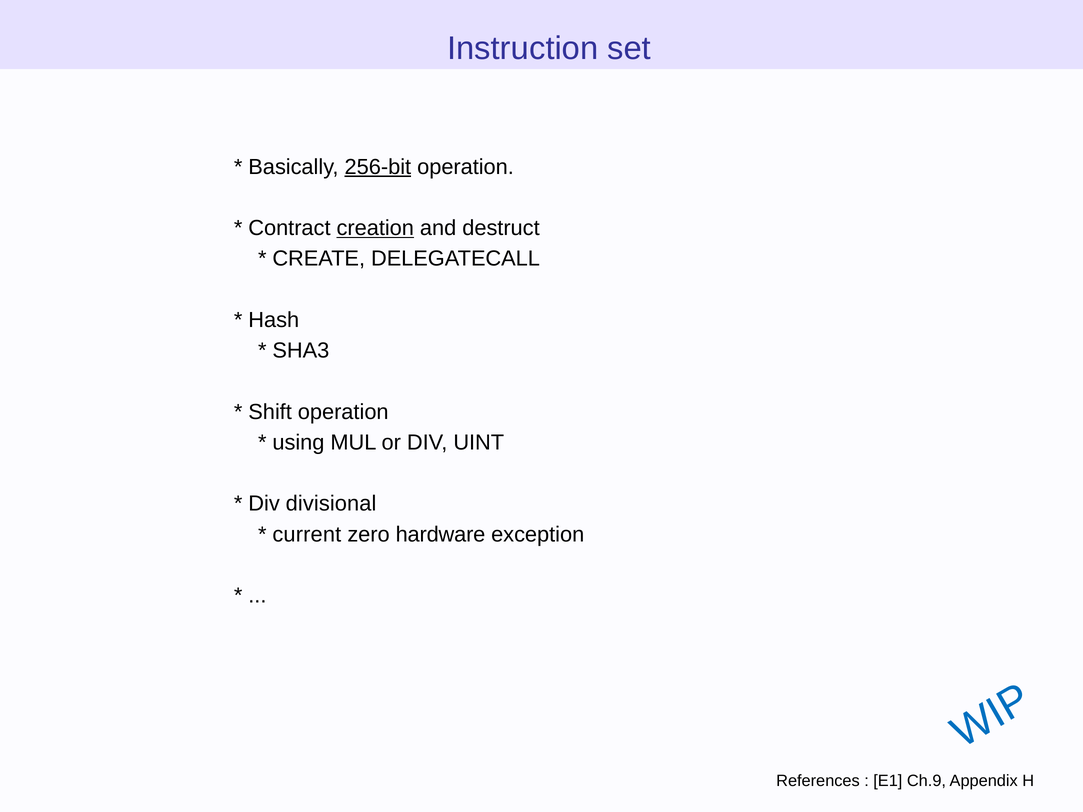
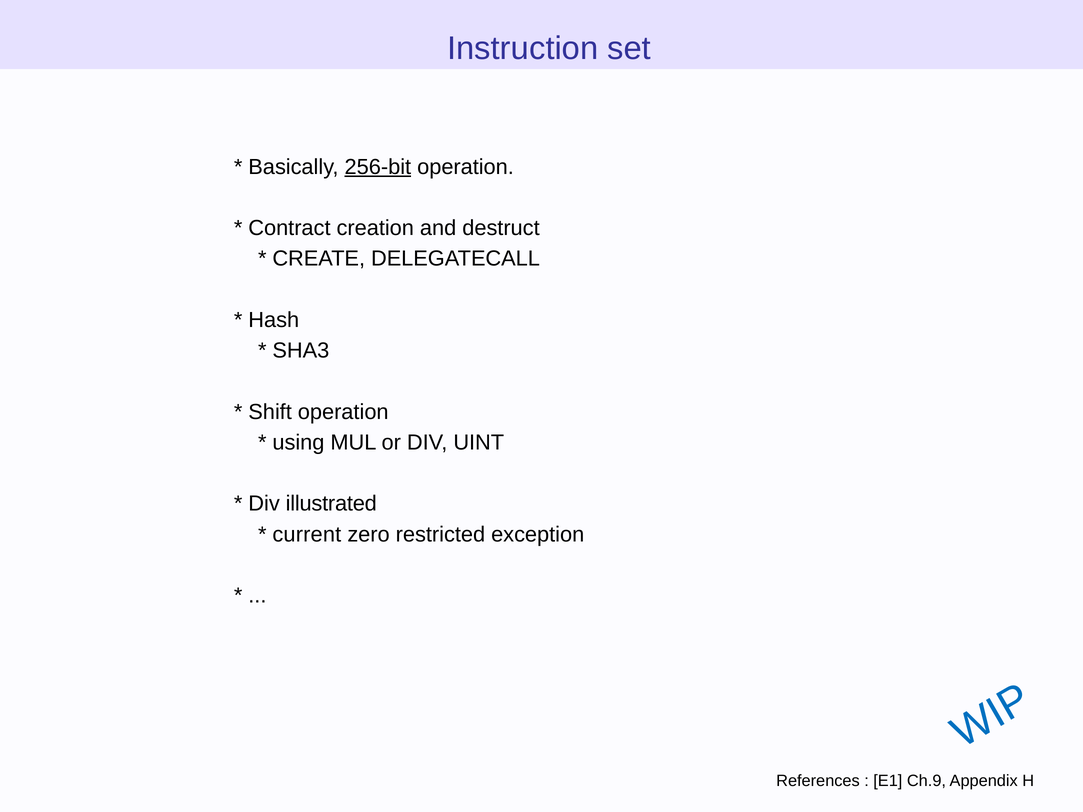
creation underline: present -> none
divisional: divisional -> illustrated
hardware: hardware -> restricted
